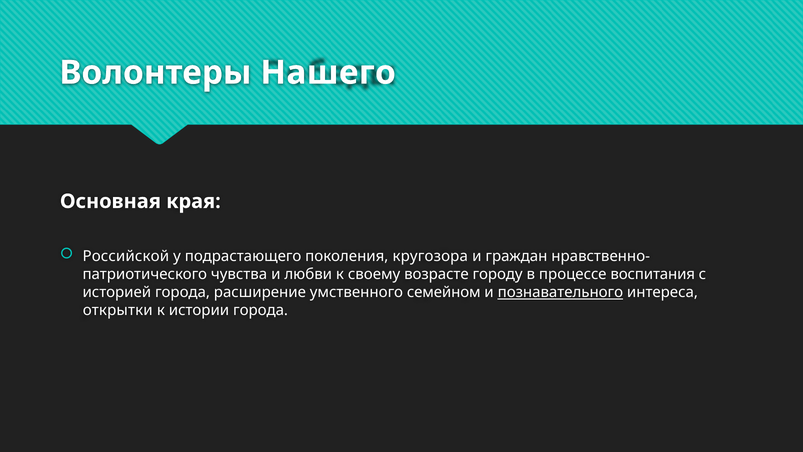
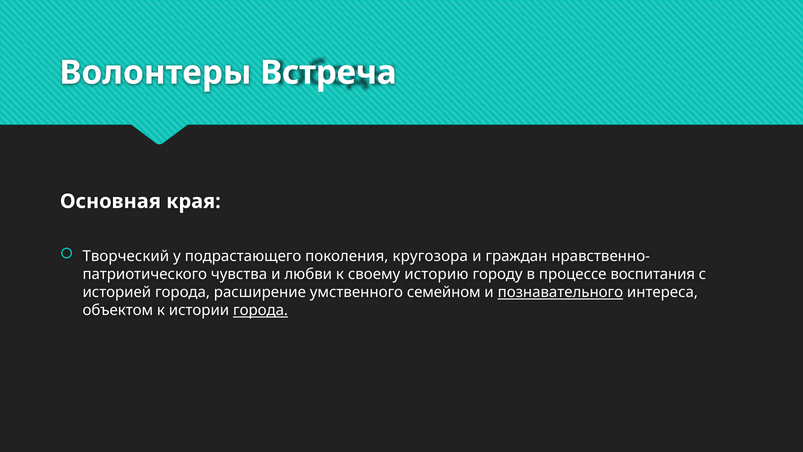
Нашего: Нашего -> Встреча
Российской: Российской -> Творческий
возрасте: возрасте -> историю
открытки: открытки -> объектом
города at (261, 310) underline: none -> present
